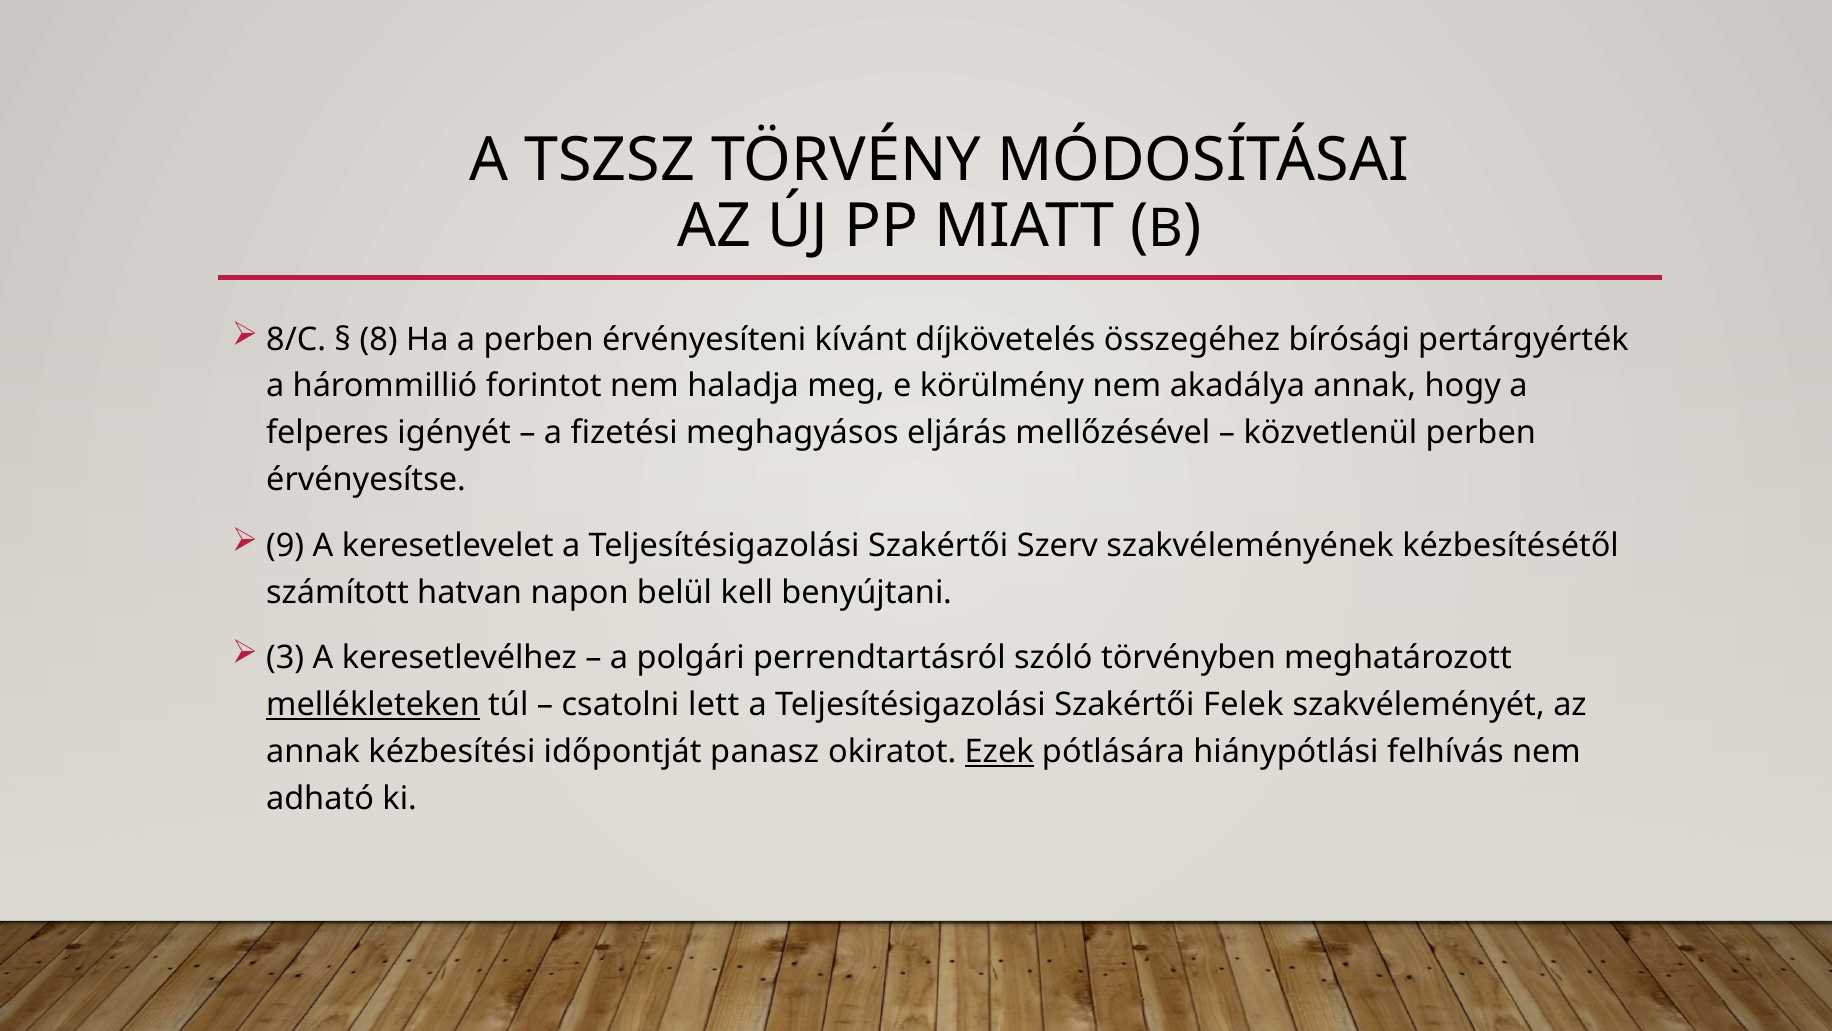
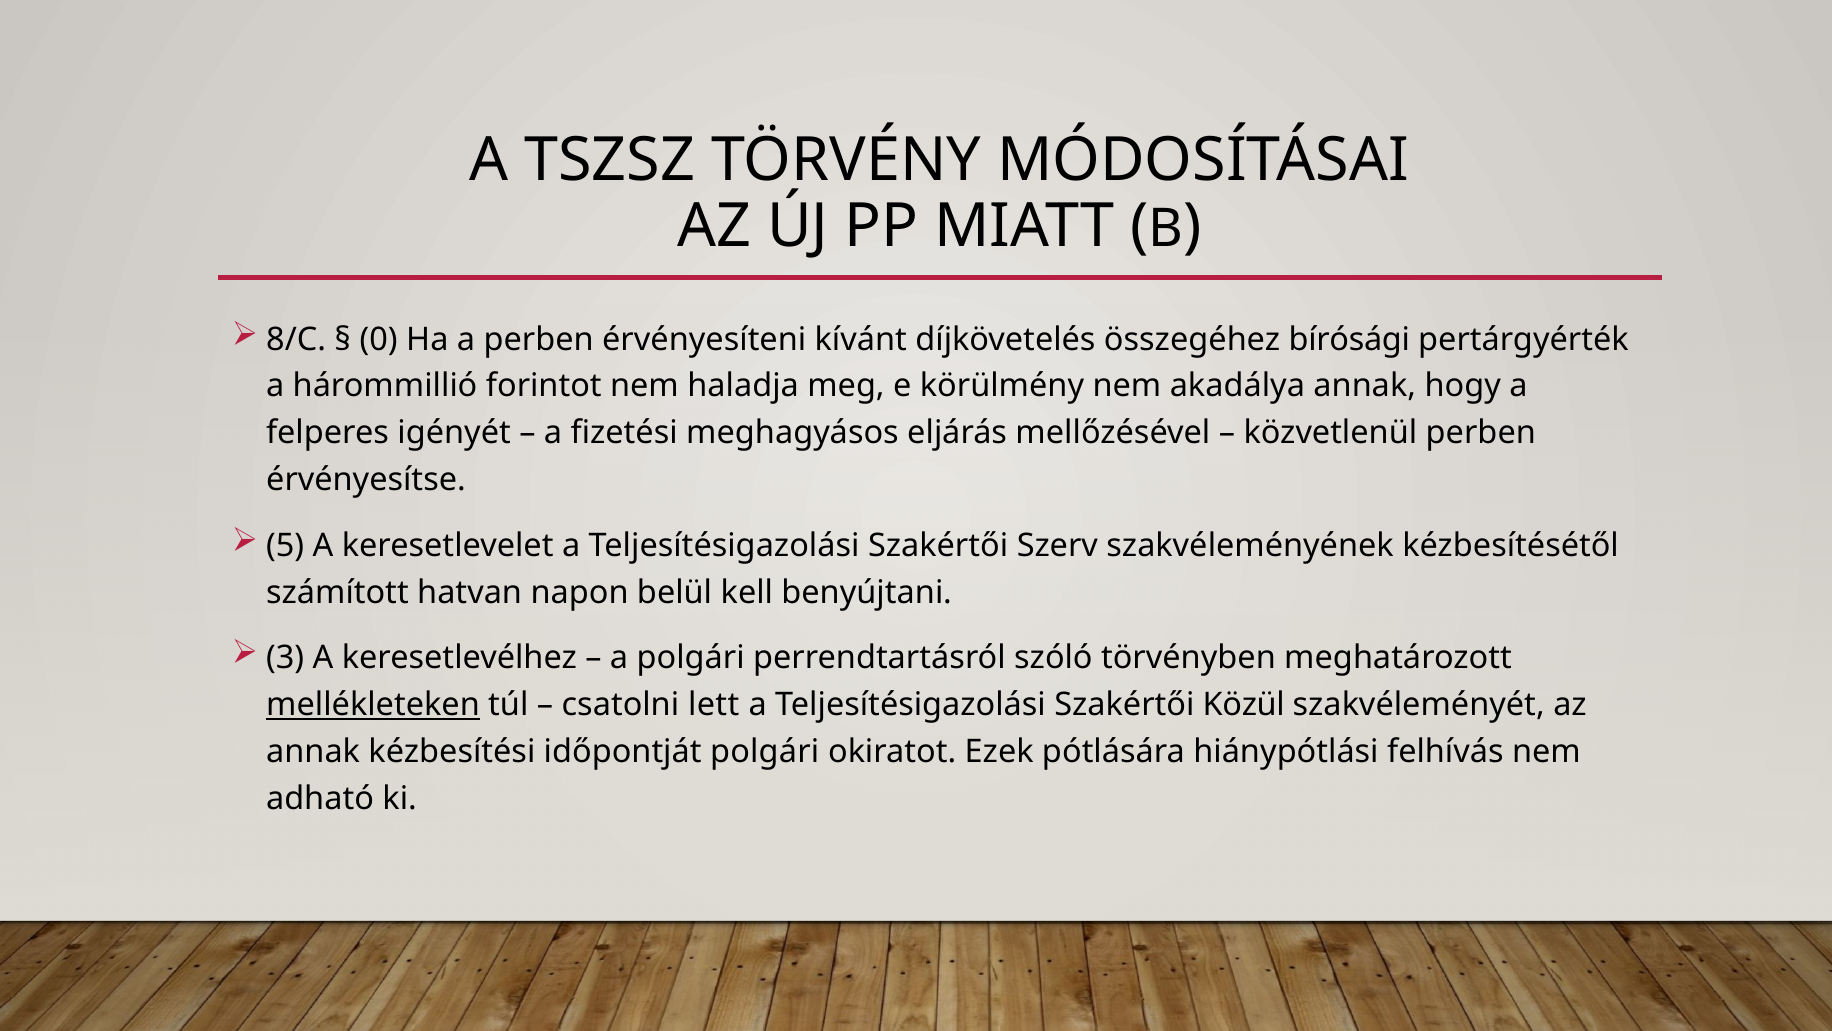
8: 8 -> 0
9: 9 -> 5
Felek: Felek -> Közül
időpontját panasz: panasz -> polgári
Ezek underline: present -> none
